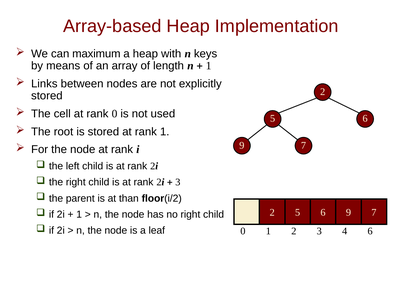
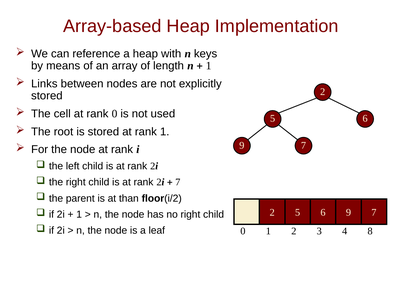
maximum: maximum -> reference
3 at (178, 182): 3 -> 7
4 6: 6 -> 8
